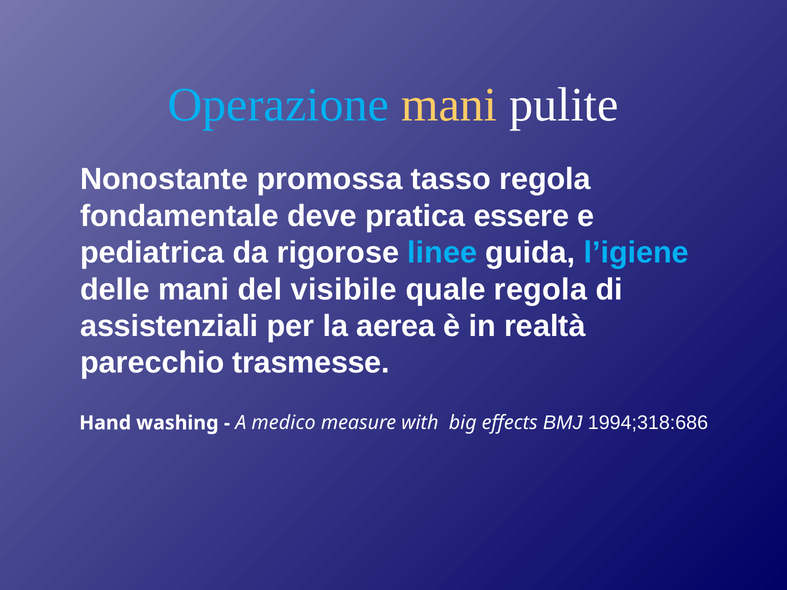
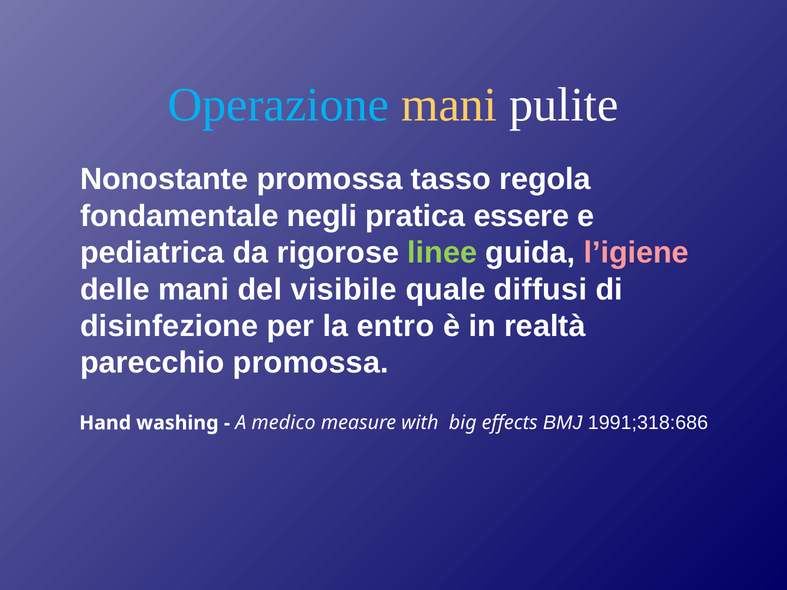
deve: deve -> negli
linee colour: light blue -> light green
l’igiene colour: light blue -> pink
quale regola: regola -> diffusi
assistenziali: assistenziali -> disinfezione
aerea: aerea -> entro
parecchio trasmesse: trasmesse -> promossa
1994;318:686: 1994;318:686 -> 1991;318:686
